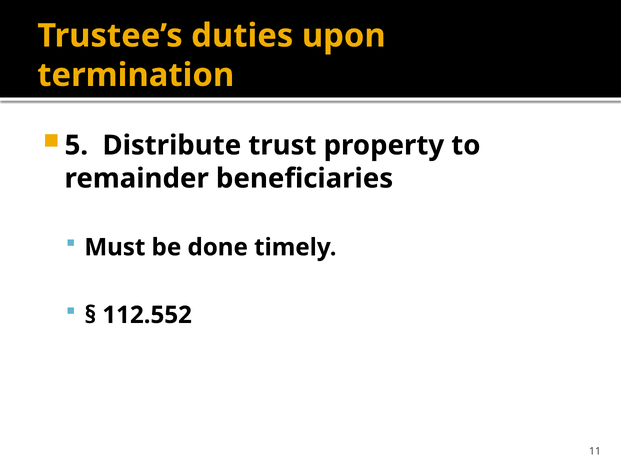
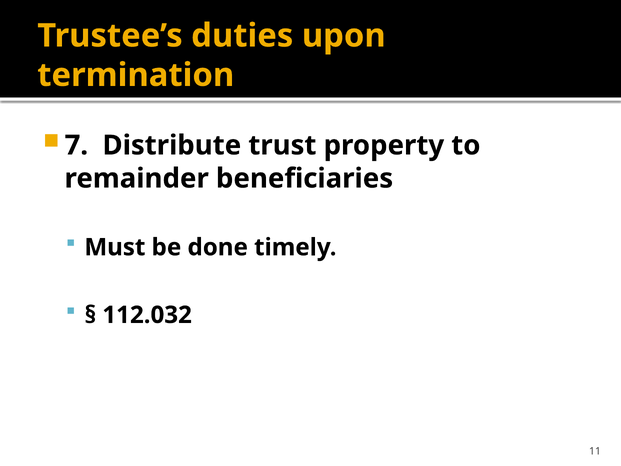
5: 5 -> 7
112.552: 112.552 -> 112.032
